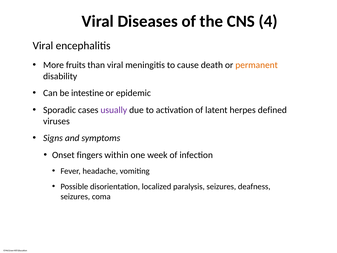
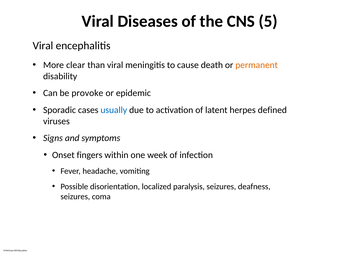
4: 4 -> 5
fruits: fruits -> clear
intestine: intestine -> provoke
usually colour: purple -> blue
